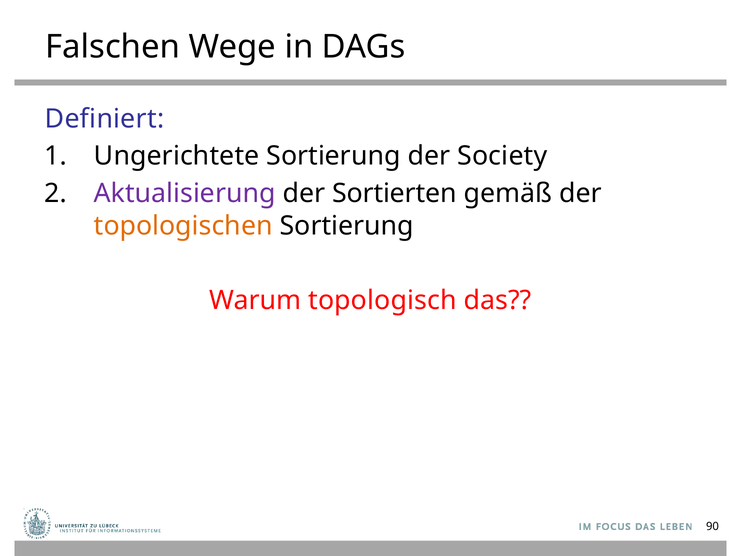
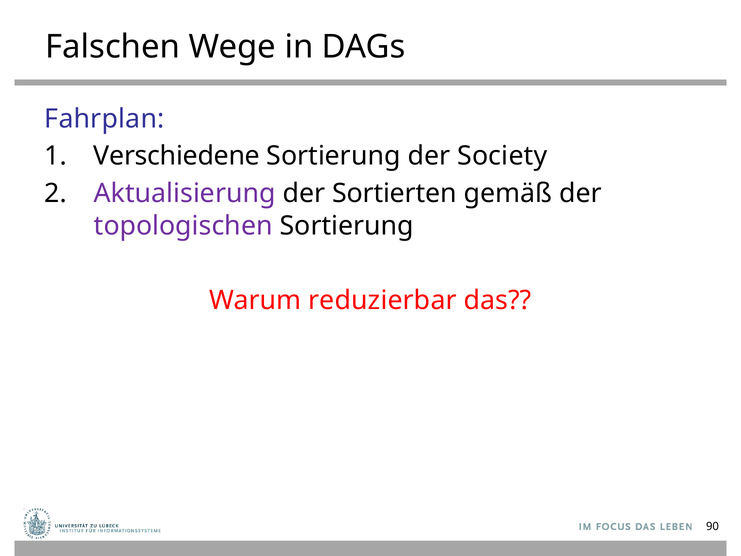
Definiert: Definiert -> Fahrplan
Ungerichtete: Ungerichtete -> Verschiedene
topologischen colour: orange -> purple
topologisch: topologisch -> reduzierbar
